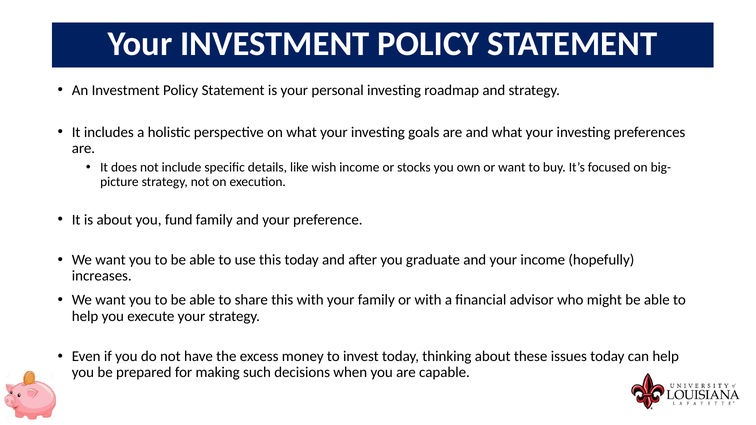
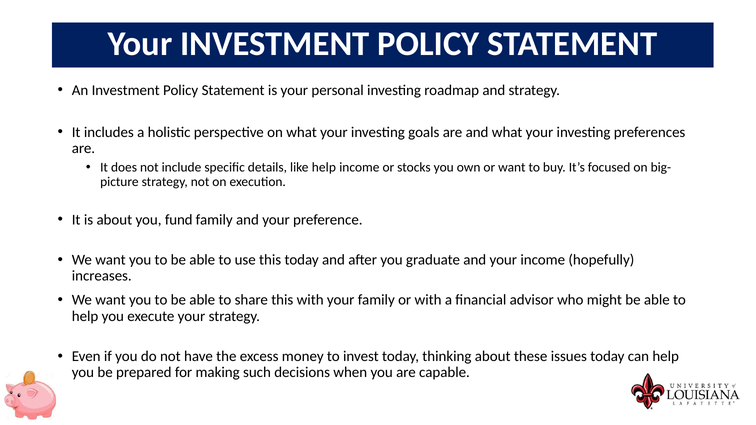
like wish: wish -> help
